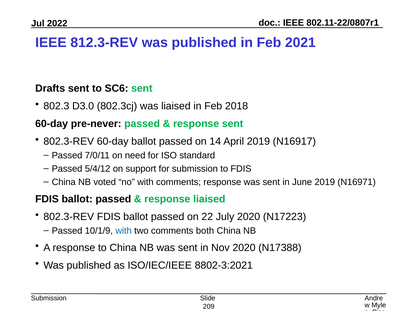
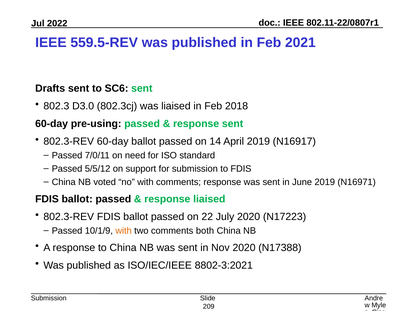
812.3-REV: 812.3-REV -> 559.5-REV
pre-never: pre-never -> pre-using
5/4/12: 5/4/12 -> 5/5/12
with at (124, 230) colour: blue -> orange
